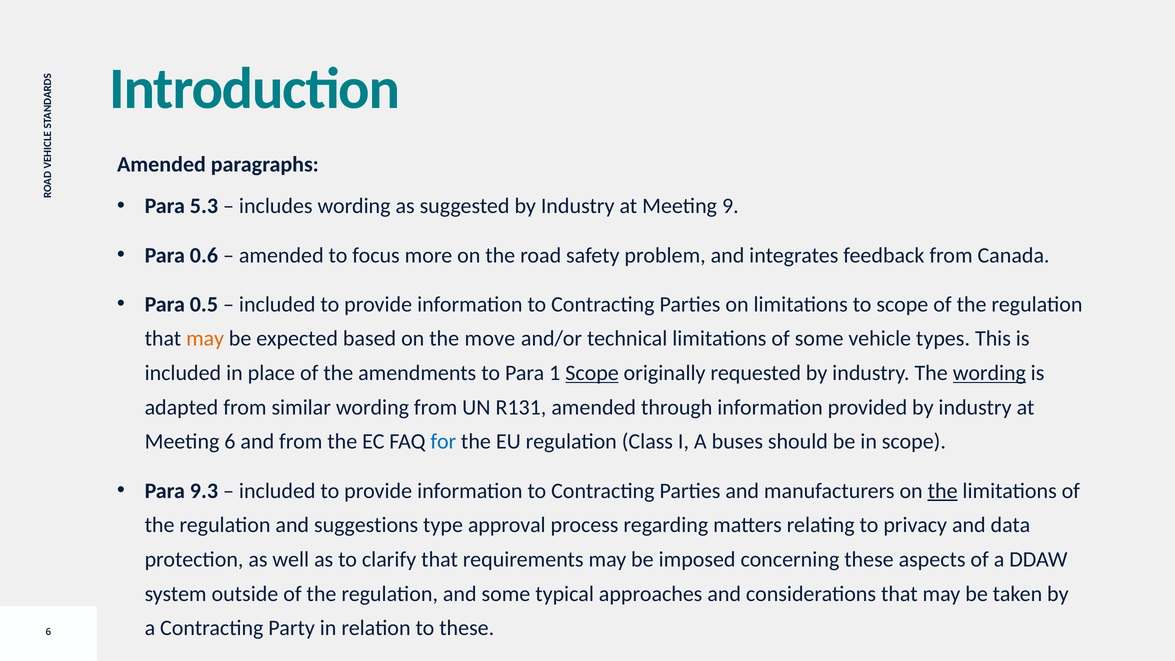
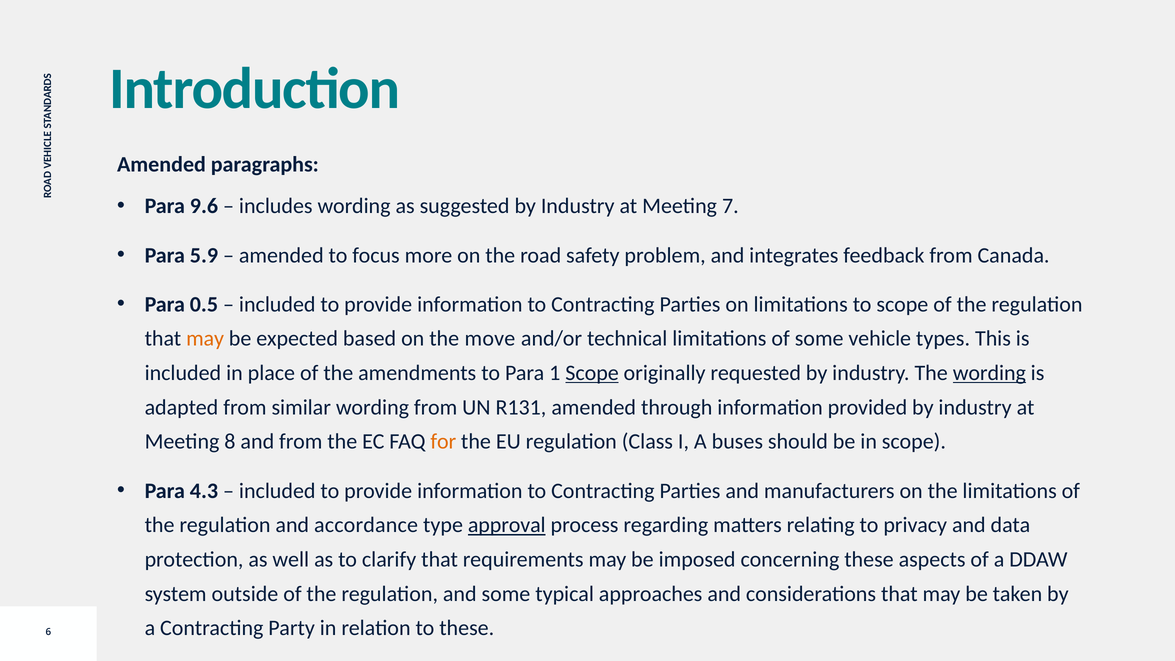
5.3: 5.3 -> 9.6
9: 9 -> 7
0.6: 0.6 -> 5.9
Meeting 6: 6 -> 8
for colour: blue -> orange
9.3: 9.3 -> 4.3
the at (943, 491) underline: present -> none
suggestions: suggestions -> accordance
approval underline: none -> present
